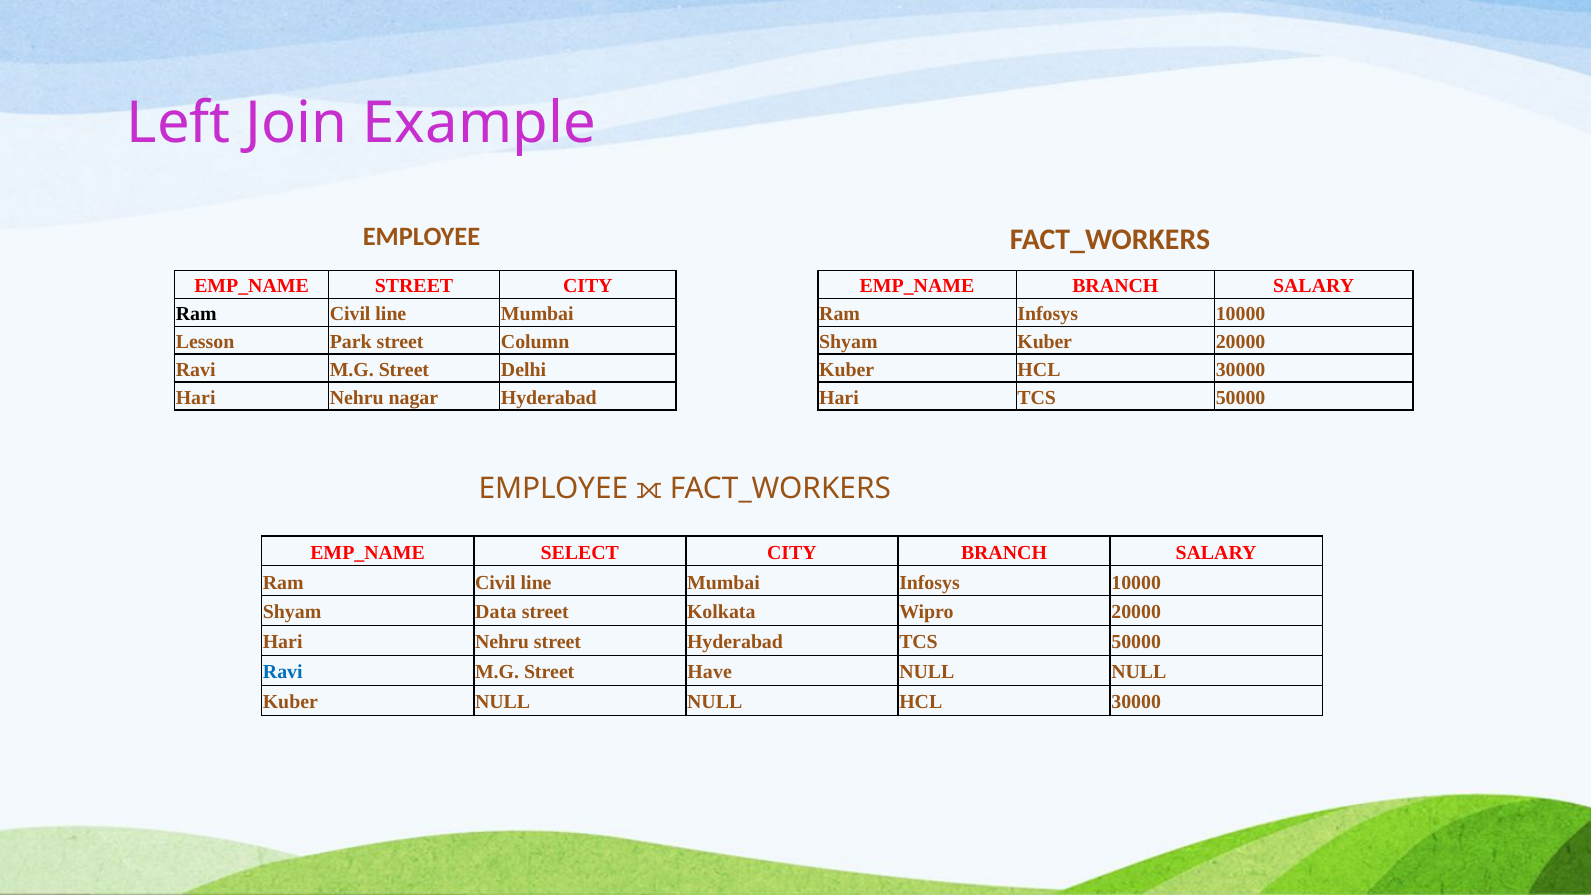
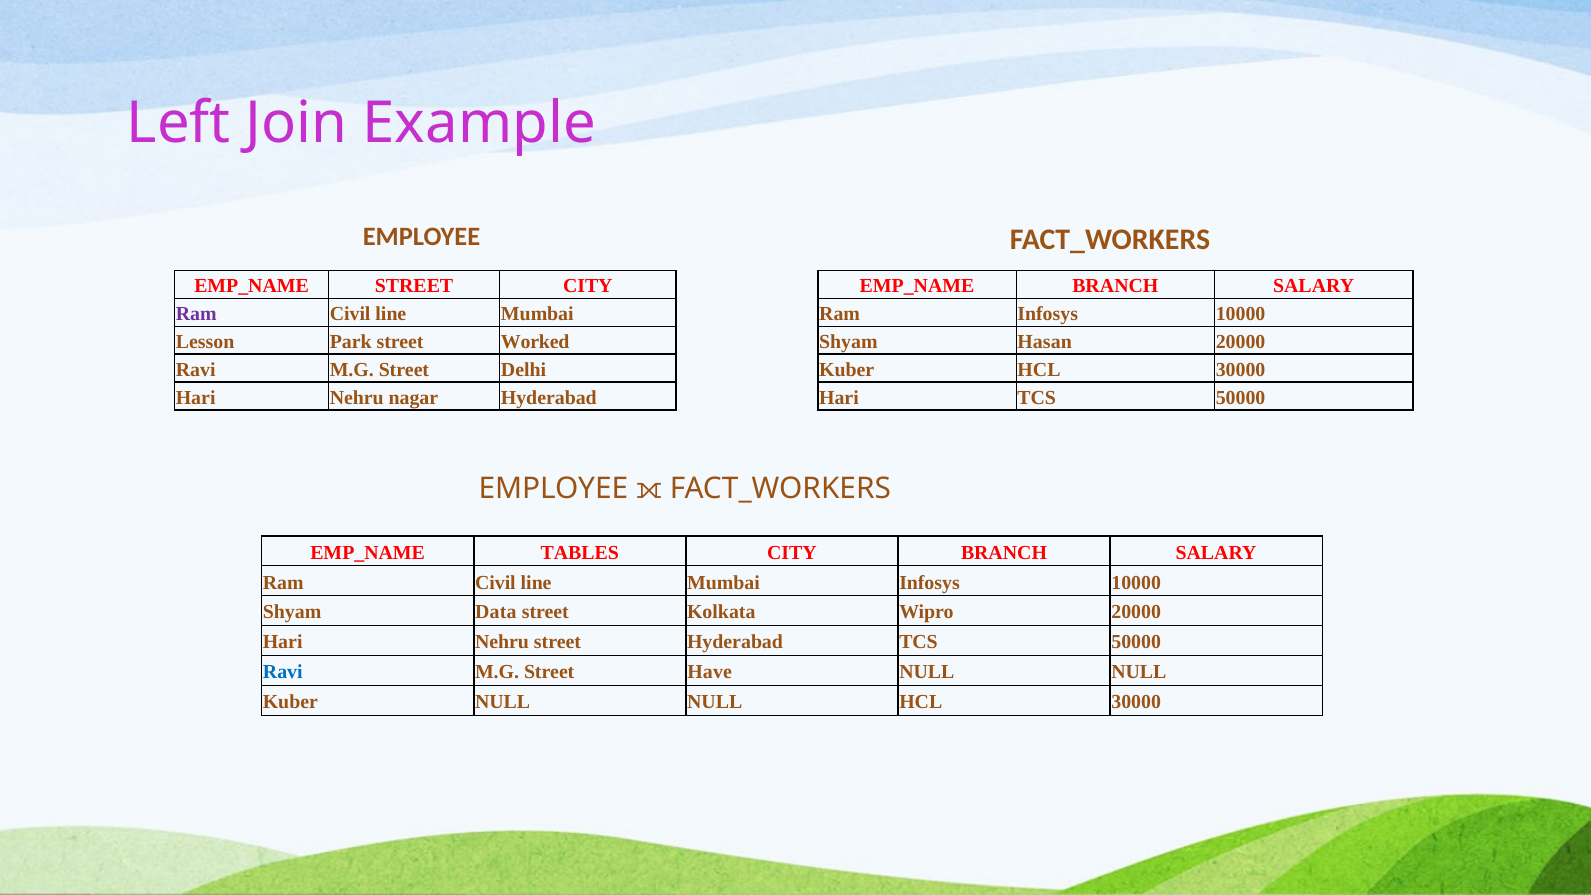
Ram at (196, 314) colour: black -> purple
Column: Column -> Worked
Shyam Kuber: Kuber -> Hasan
SELECT: SELECT -> TABLES
